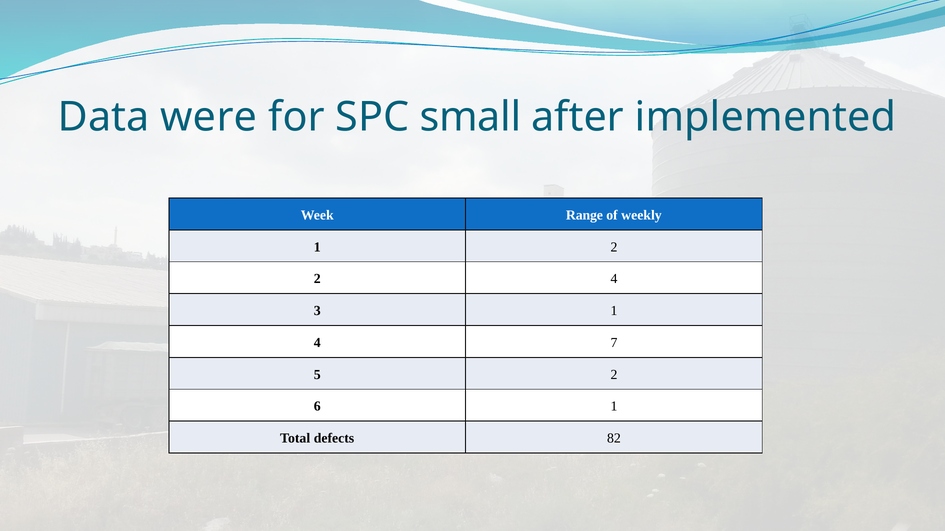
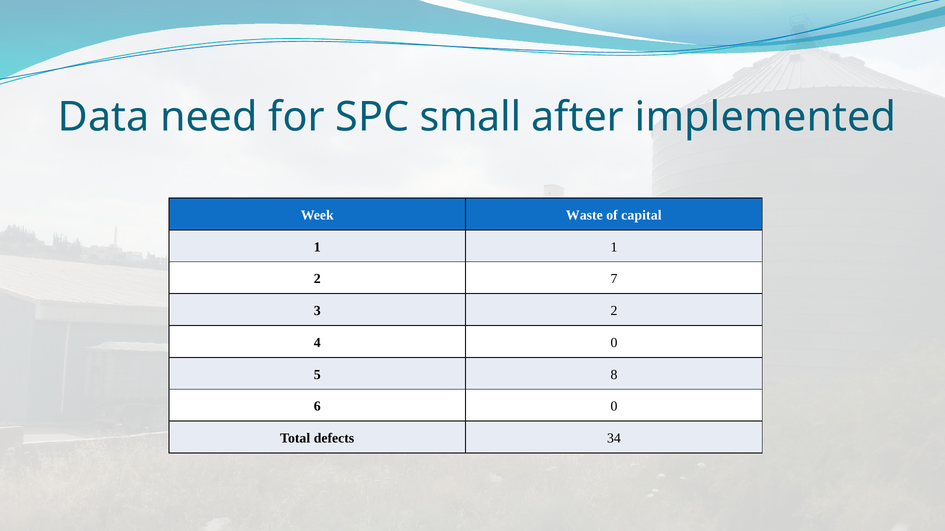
were: were -> need
Range: Range -> Waste
weekly: weekly -> capital
1 2: 2 -> 1
2 4: 4 -> 7
3 1: 1 -> 2
4 7: 7 -> 0
5 2: 2 -> 8
6 1: 1 -> 0
82: 82 -> 34
